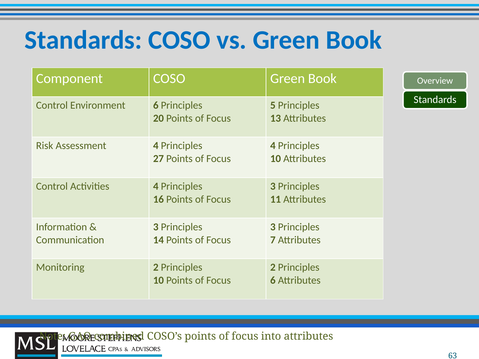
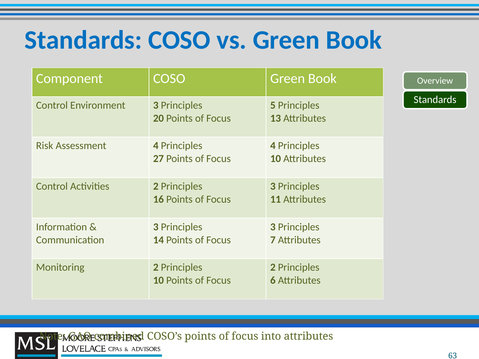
Environment 6: 6 -> 3
Activities 4: 4 -> 2
